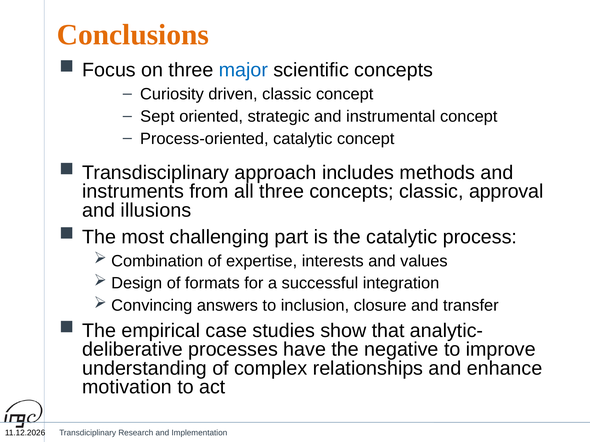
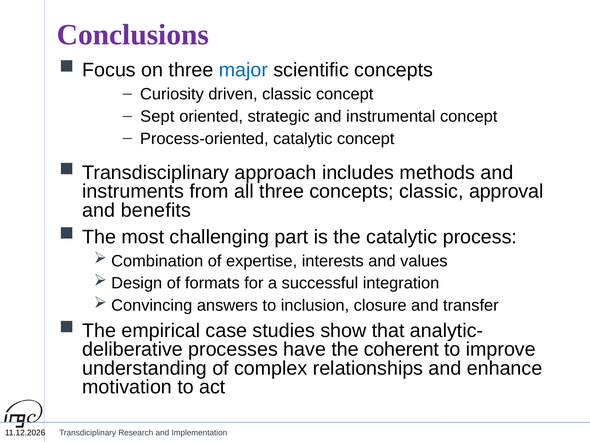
Conclusions colour: orange -> purple
illusions: illusions -> benefits
negative: negative -> coherent
